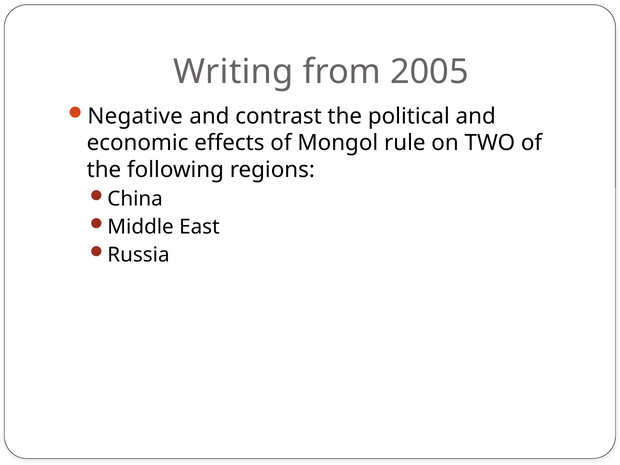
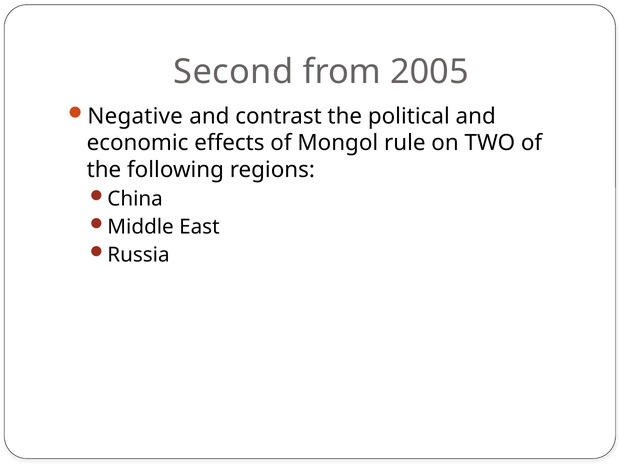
Writing: Writing -> Second
